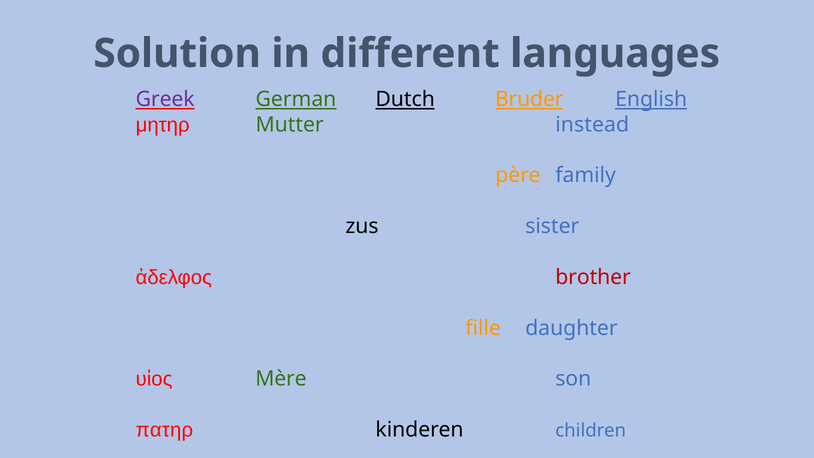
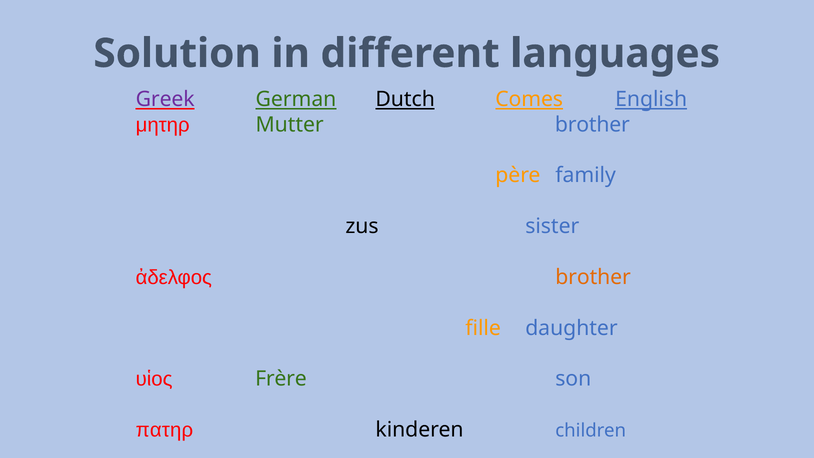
Bruder: Bruder -> Comes
Mutter instead: instead -> brother
brother at (593, 277) colour: red -> orange
Mère: Mère -> Frère
